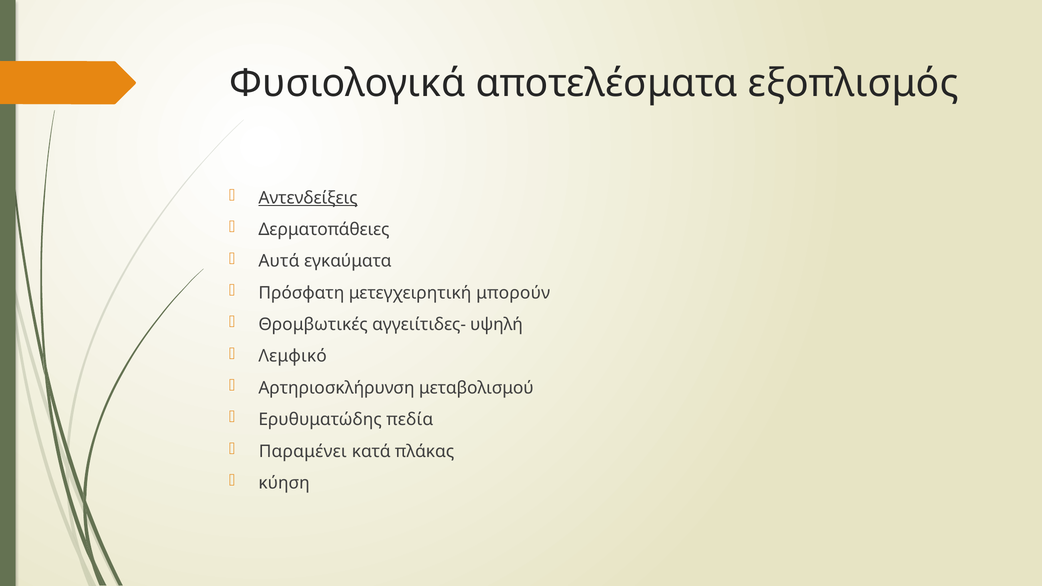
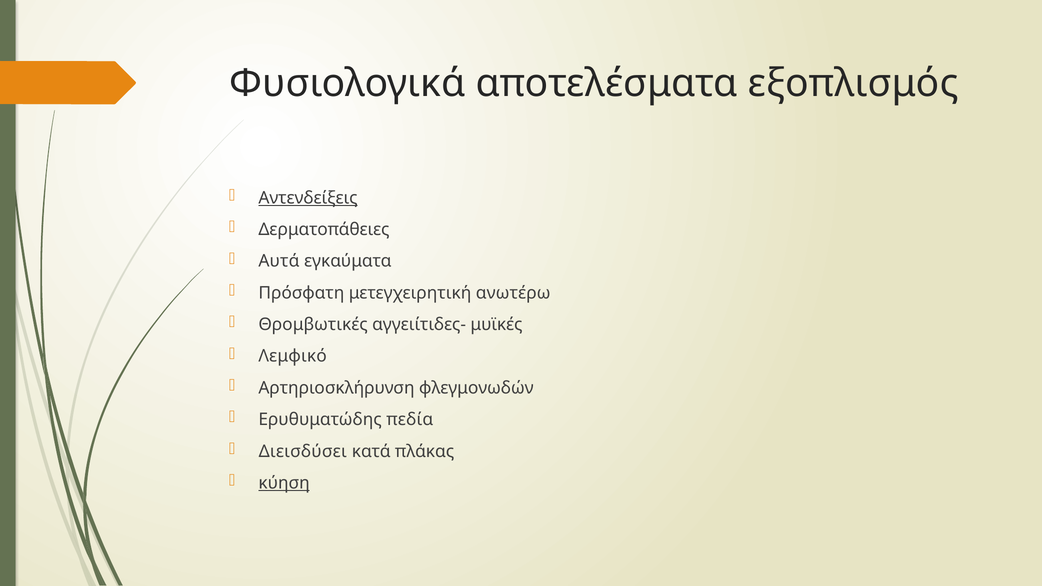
μπορούν: μπορούν -> ανωτέρω
υψηλή: υψηλή -> μυϊκές
μεταβολισμού: μεταβολισμού -> φλεγμονωδών
Παραμένει: Παραμένει -> Διεισδύσει
κύηση underline: none -> present
